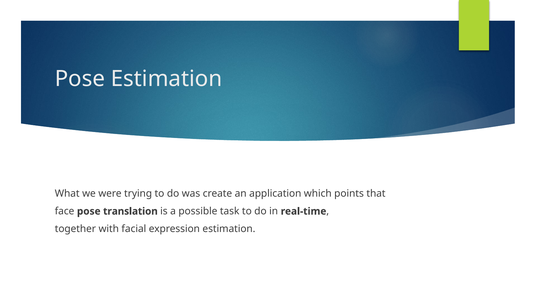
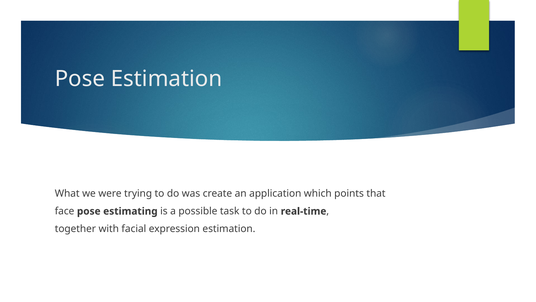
translation: translation -> estimating
